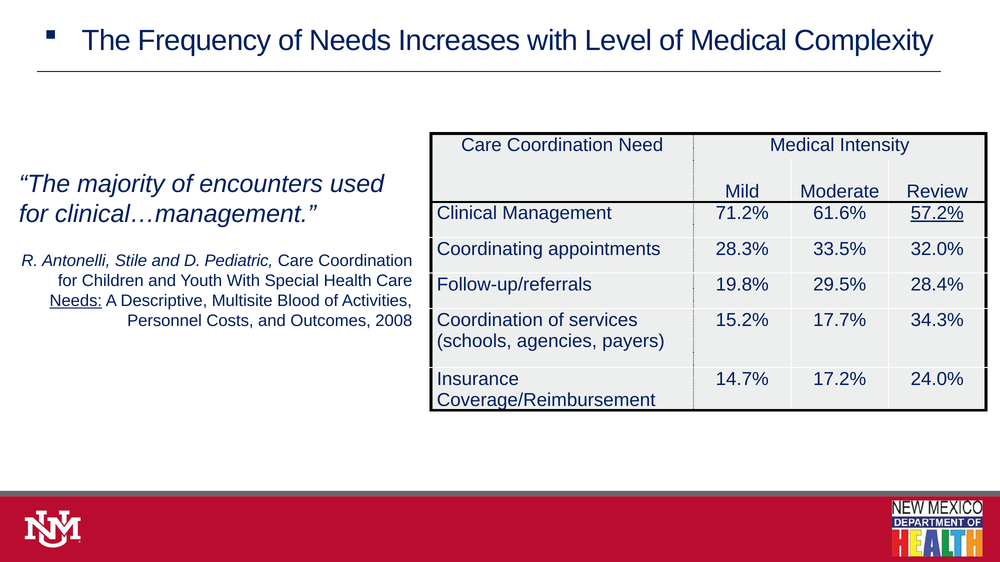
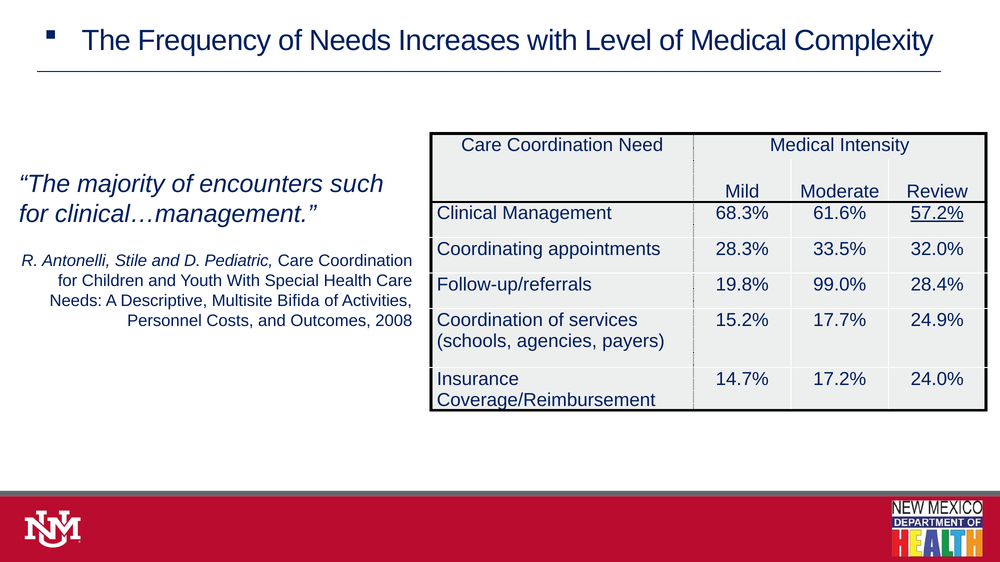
used: used -> such
71.2%: 71.2% -> 68.3%
29.5%: 29.5% -> 99.0%
Needs at (76, 301) underline: present -> none
Blood: Blood -> Bifida
34.3%: 34.3% -> 24.9%
